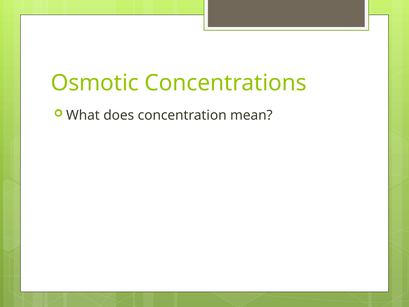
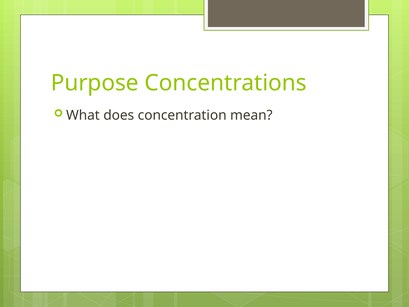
Osmotic: Osmotic -> Purpose
